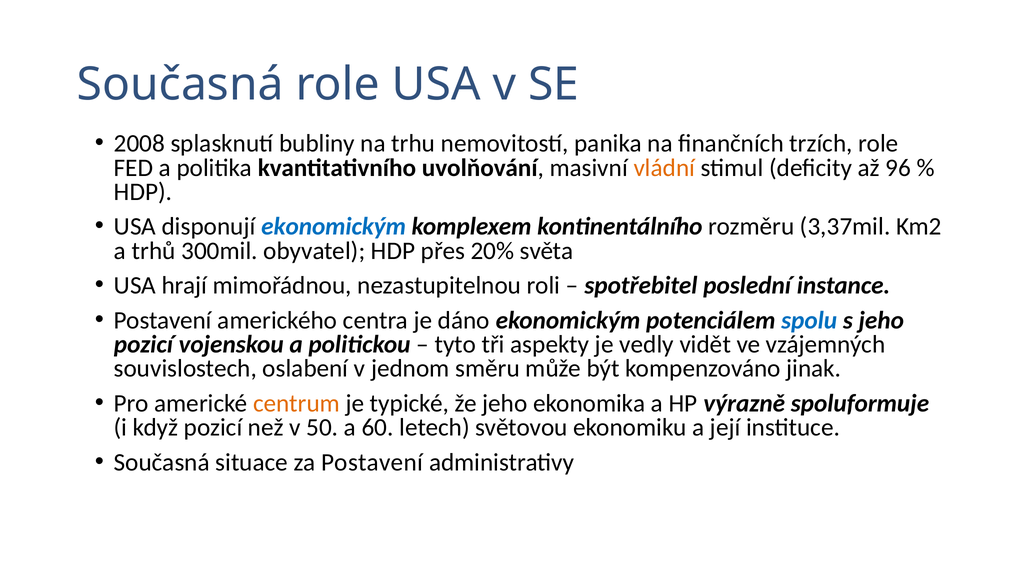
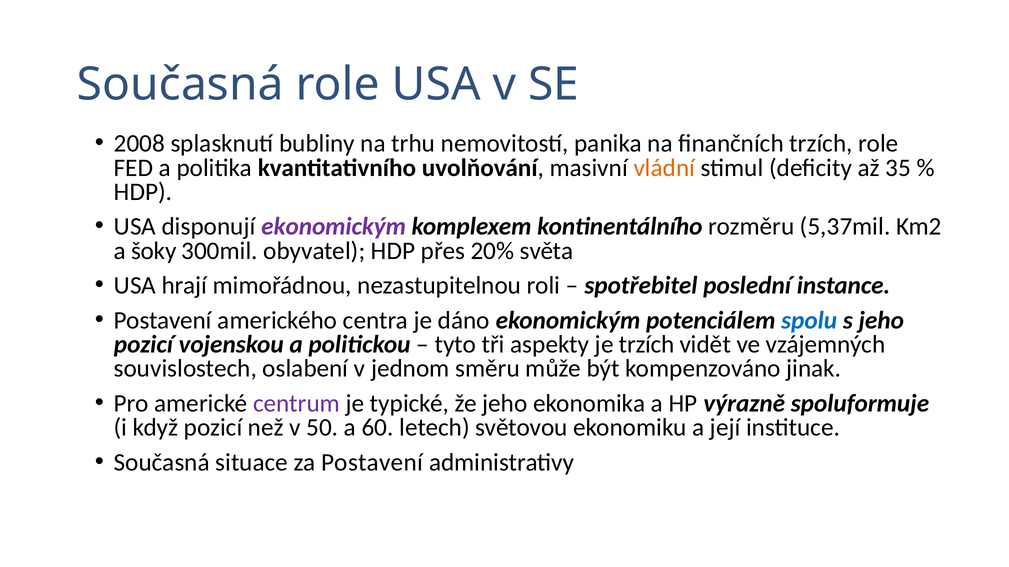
96: 96 -> 35
ekonomickým at (334, 227) colour: blue -> purple
3,37mil: 3,37mil -> 5,37mil
trhů: trhů -> šoky
je vedly: vedly -> trzích
centrum colour: orange -> purple
